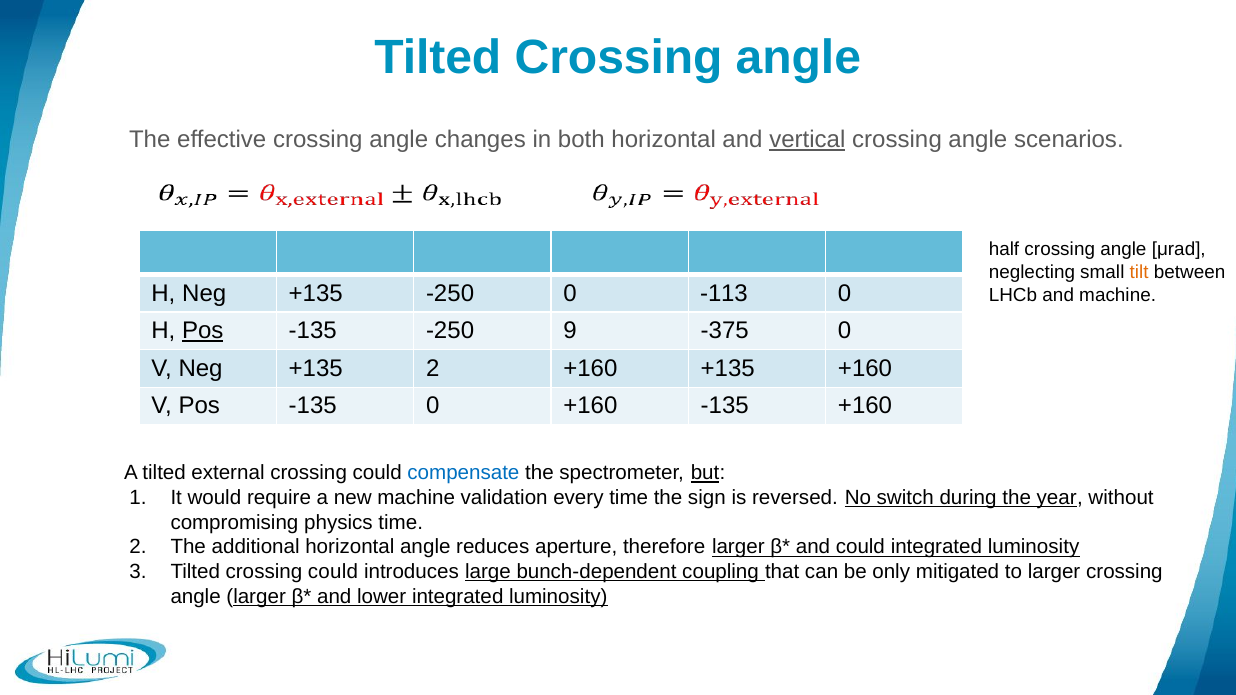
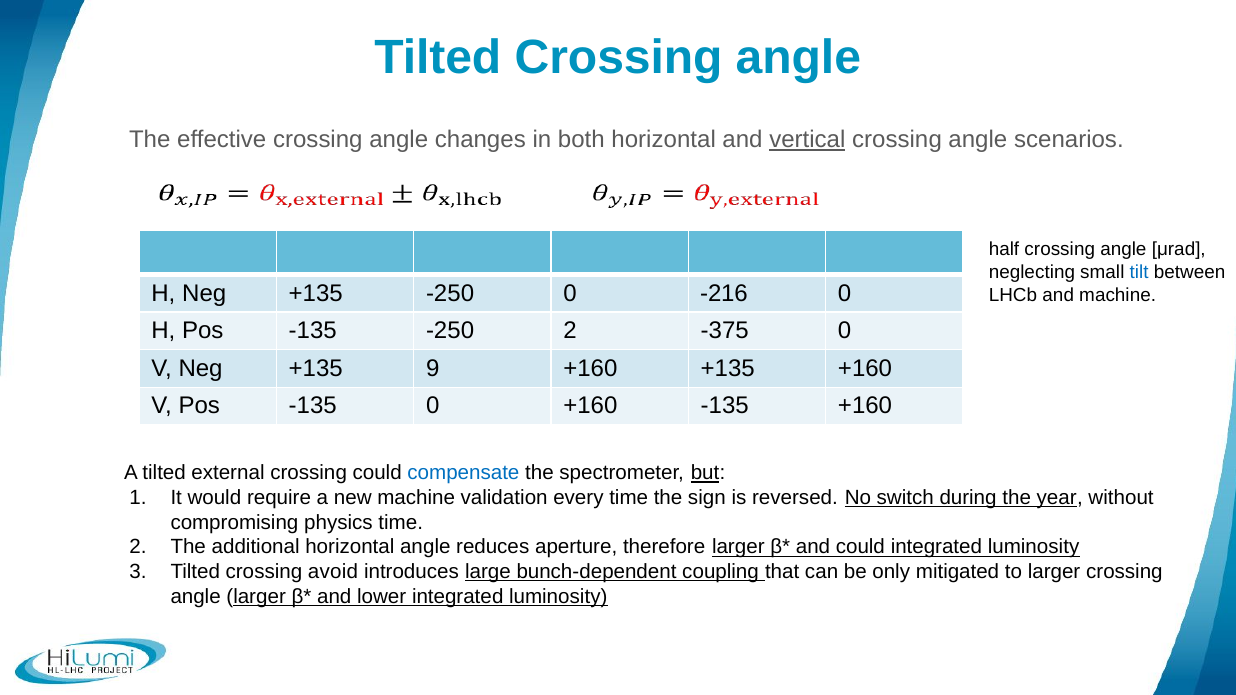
tilt colour: orange -> blue
-113: -113 -> -216
Pos at (203, 331) underline: present -> none
-250 9: 9 -> 2
+135 2: 2 -> 9
Tilted crossing could: could -> avoid
